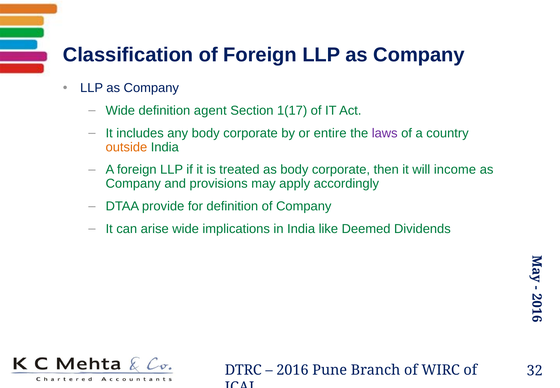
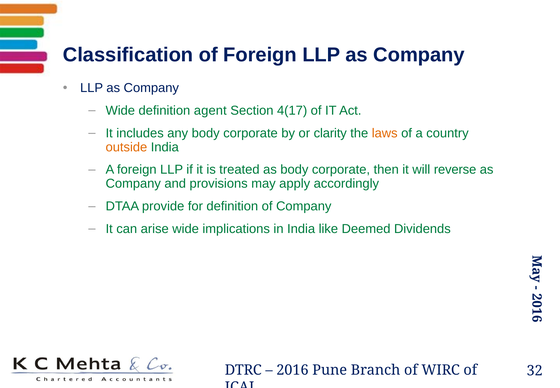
1(17: 1(17 -> 4(17
entire: entire -> clarity
laws colour: purple -> orange
income: income -> reverse
